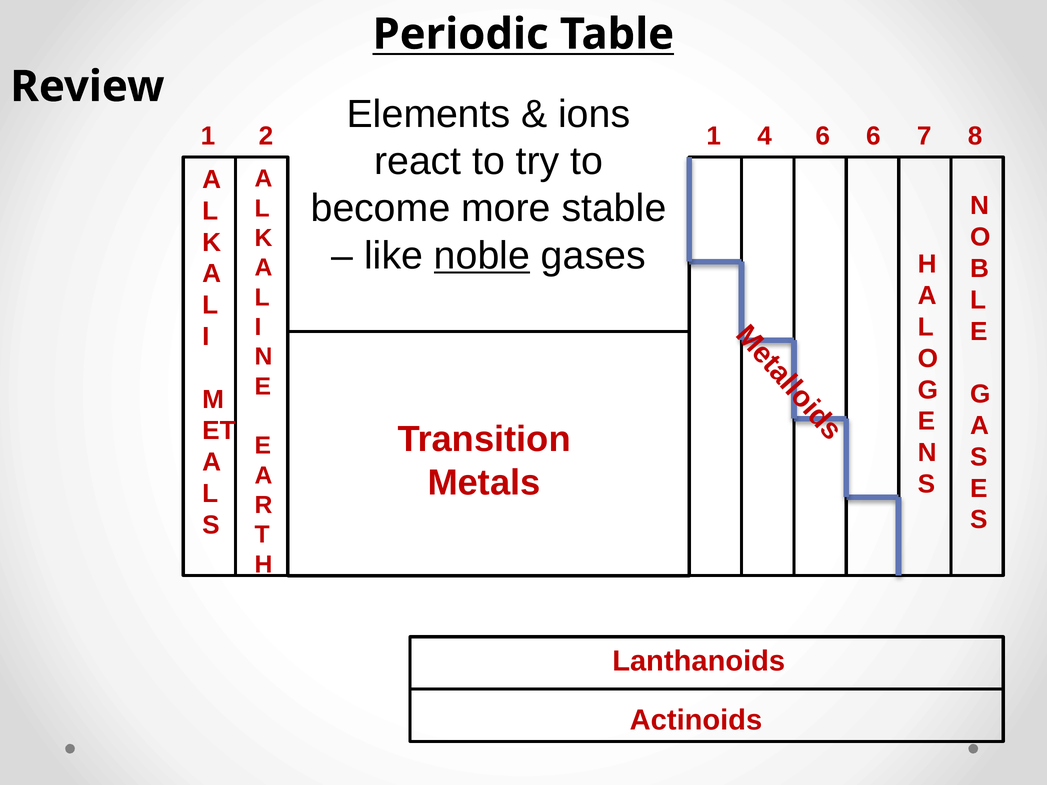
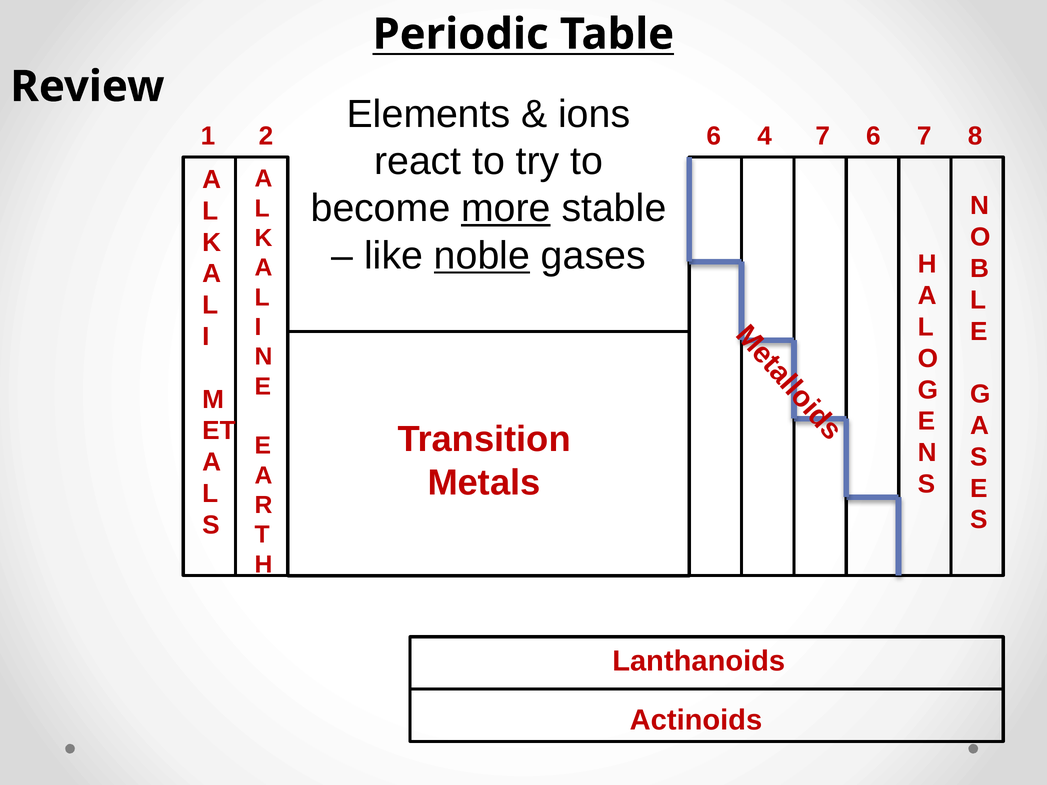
2 1: 1 -> 6
4 6: 6 -> 7
more underline: none -> present
